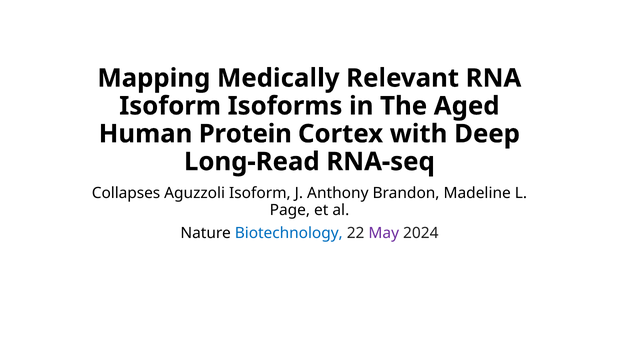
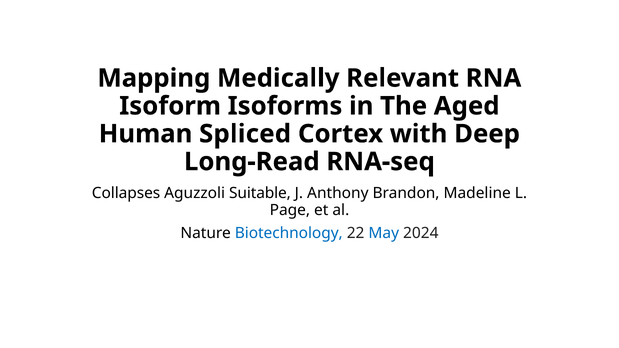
Protein: Protein -> Spliced
Aguzzoli Isoform: Isoform -> Suitable
May colour: purple -> blue
